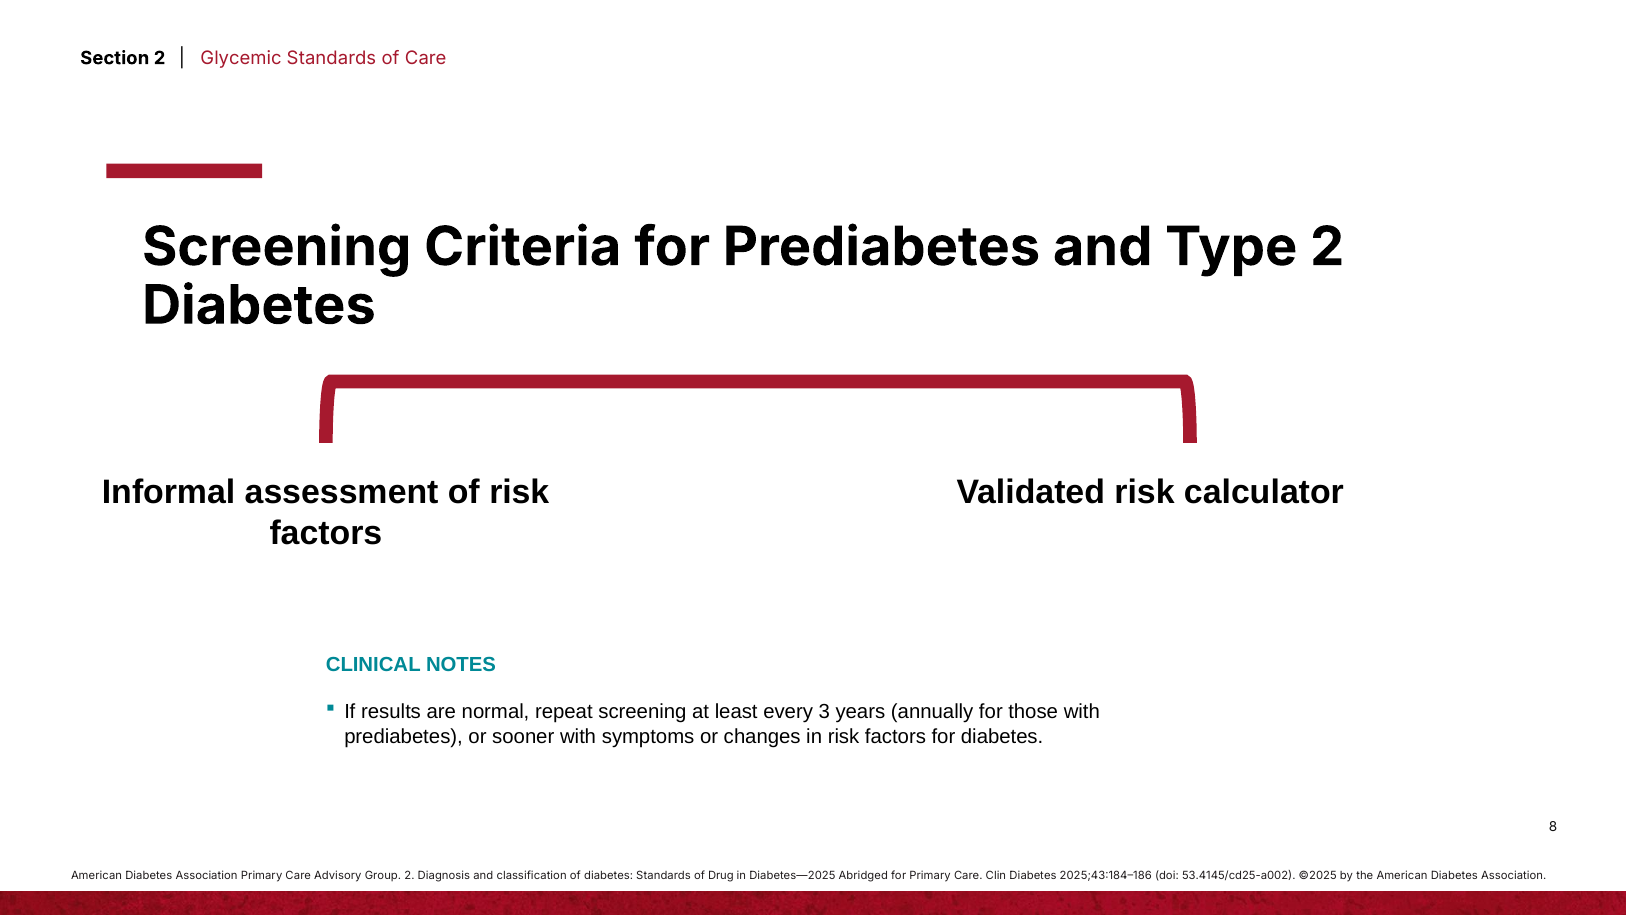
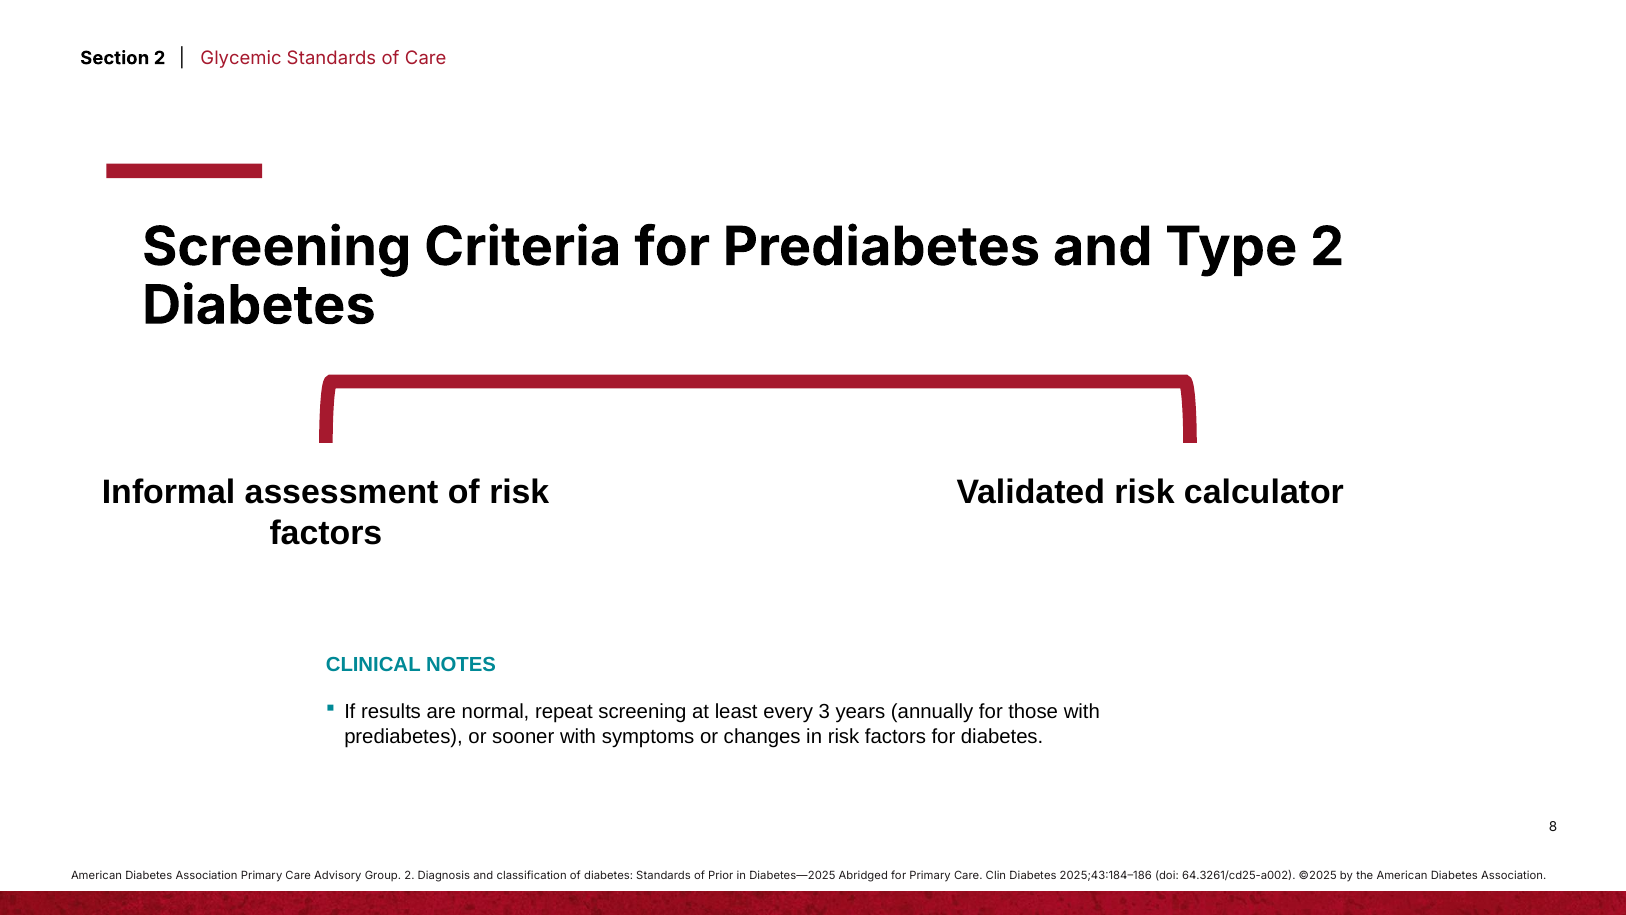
Drug: Drug -> Prior
53.4145/cd25-a002: 53.4145/cd25-a002 -> 64.3261/cd25-a002
